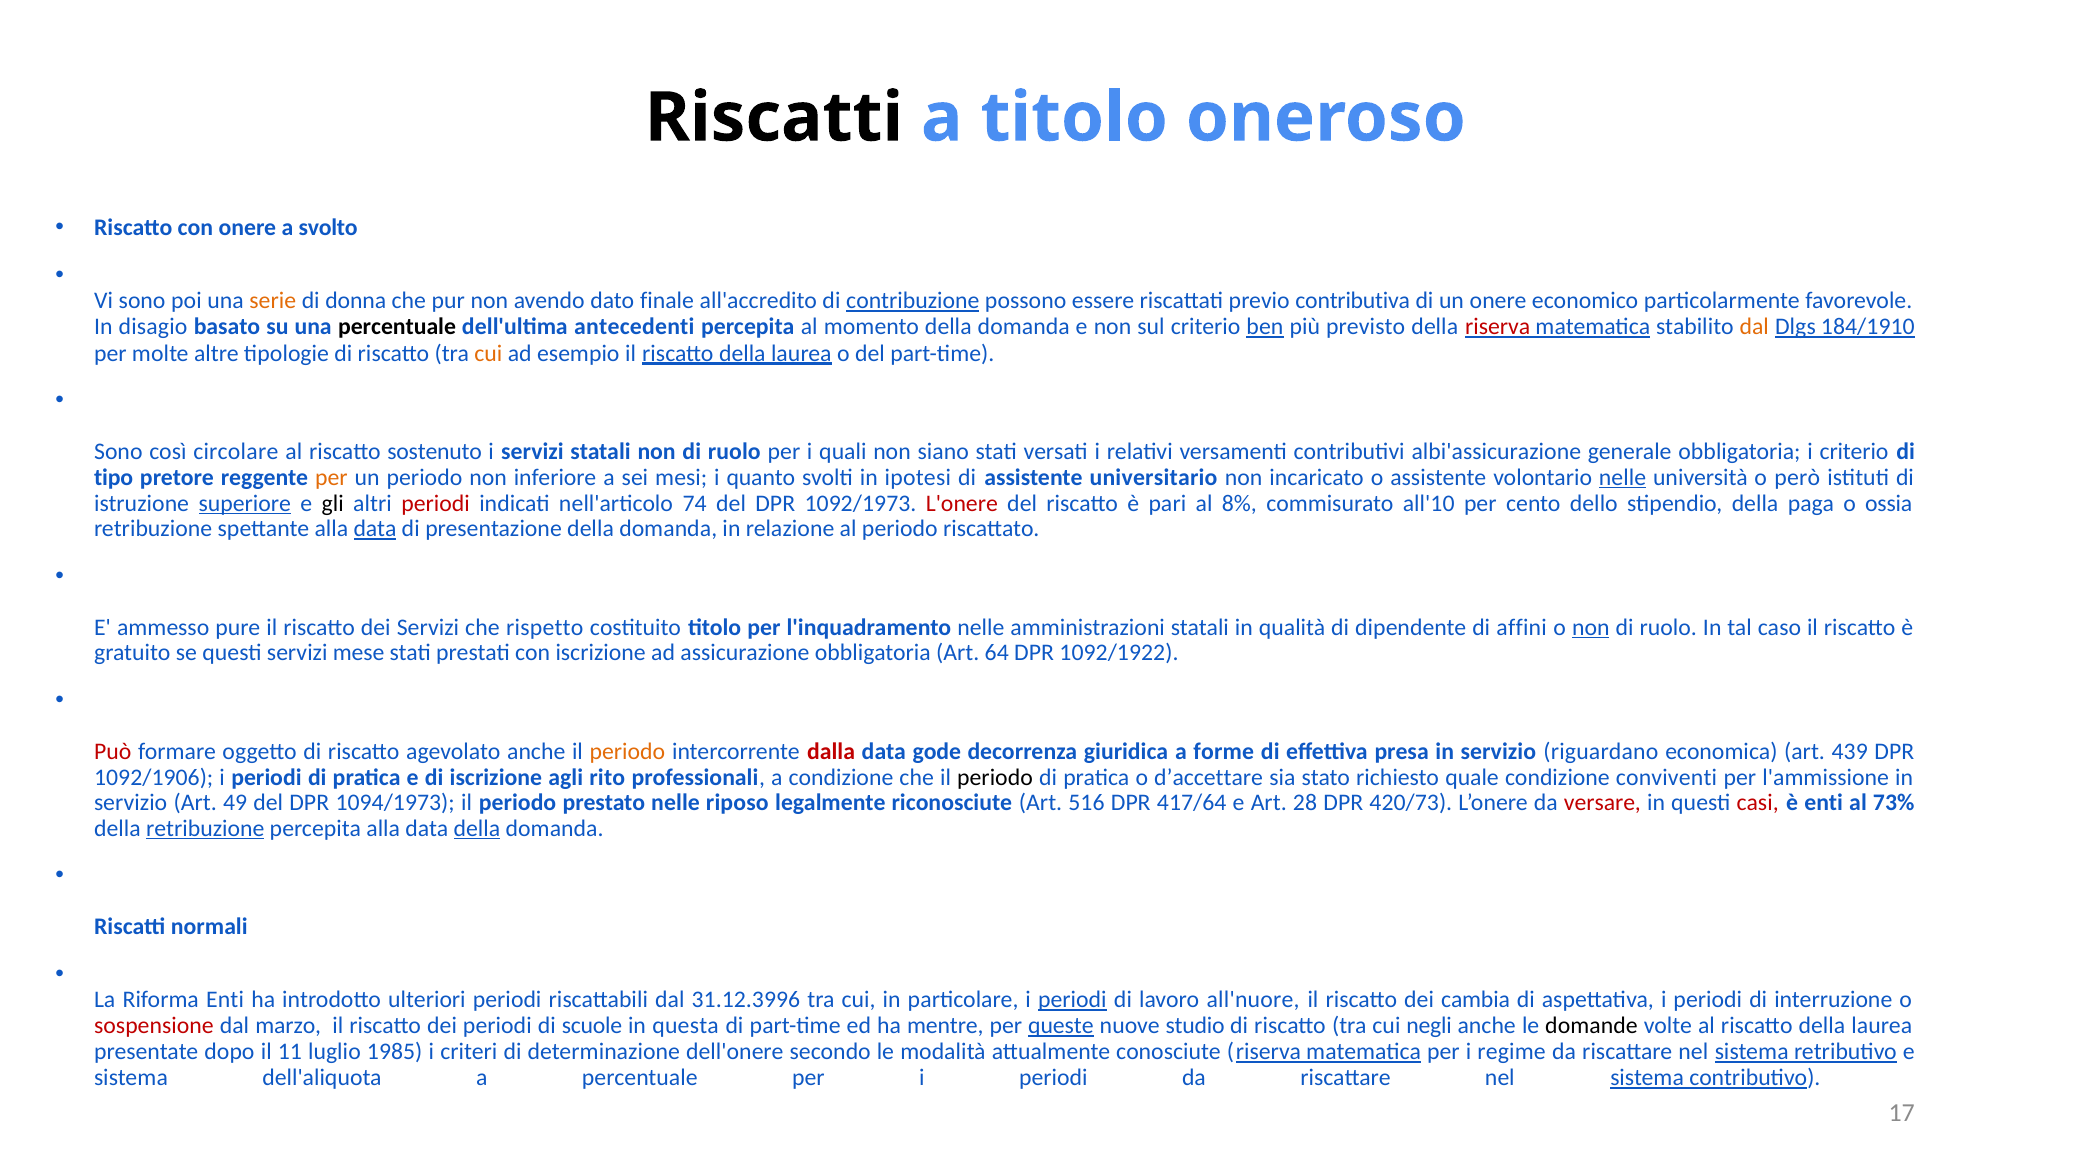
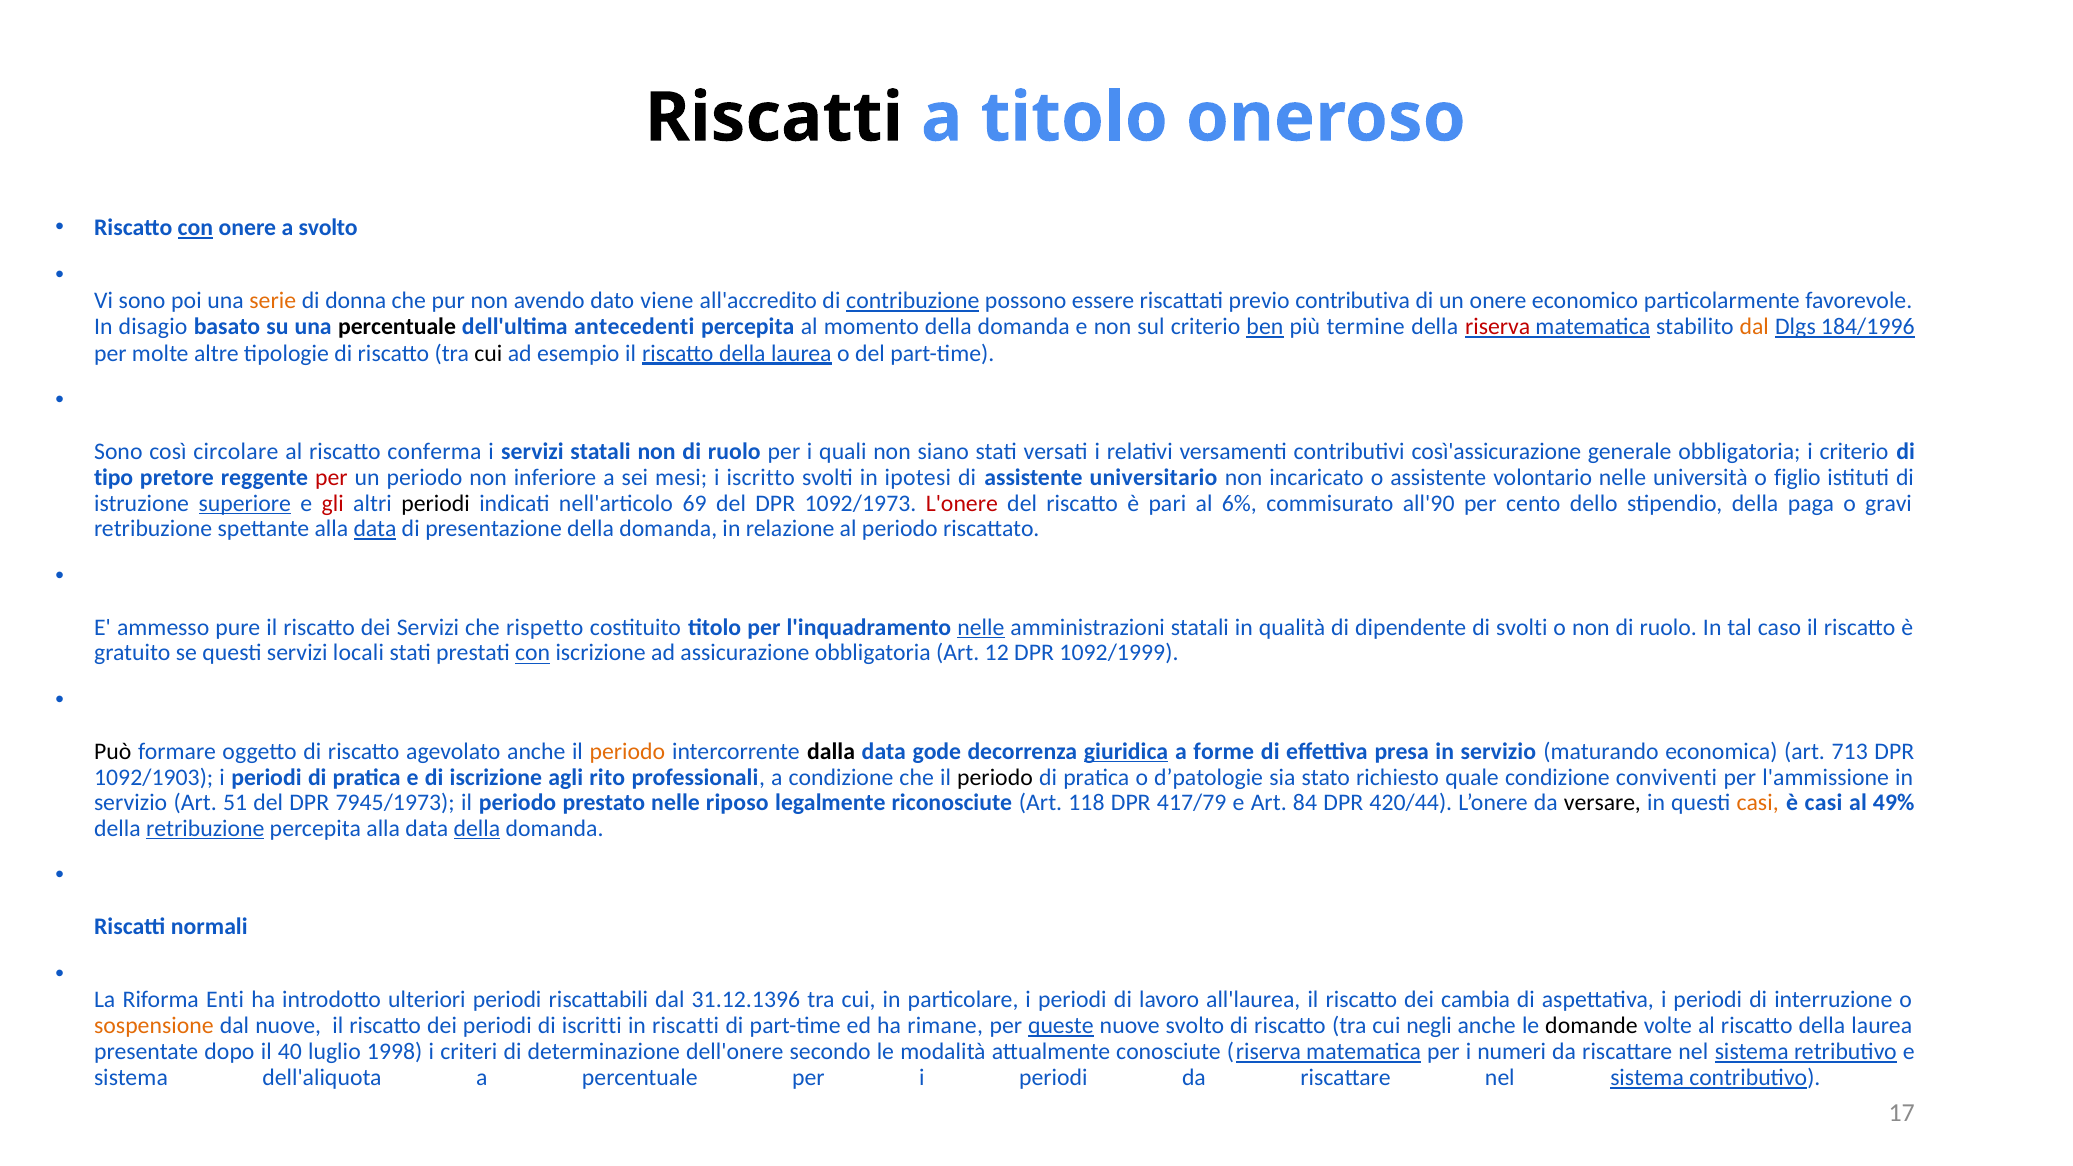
con at (195, 228) underline: none -> present
finale: finale -> viene
previsto: previsto -> termine
184/1910: 184/1910 -> 184/1996
cui at (488, 353) colour: orange -> black
sostenuto: sostenuto -> conferma
albi'assicurazione: albi'assicurazione -> così'assicurazione
per at (331, 478) colour: orange -> red
quanto: quanto -> iscritto
nelle at (1623, 478) underline: present -> none
però: però -> figlio
gli colour: black -> red
periodi at (436, 503) colour: red -> black
74: 74 -> 69
8%: 8% -> 6%
all'10: all'10 -> all'90
ossia: ossia -> gravi
nelle at (981, 627) underline: none -> present
di affini: affini -> svolti
non at (1591, 627) underline: present -> none
mese: mese -> locali
con at (533, 653) underline: none -> present
64: 64 -> 12
1092/1922: 1092/1922 -> 1092/1999
Può colour: red -> black
dalla colour: red -> black
giuridica underline: none -> present
riguardano: riguardano -> maturando
439: 439 -> 713
1092/1906: 1092/1906 -> 1092/1903
d’accettare: d’accettare -> d’patologie
49: 49 -> 51
1094/1973: 1094/1973 -> 7945/1973
516: 516 -> 118
417/64: 417/64 -> 417/79
28: 28 -> 84
420/73: 420/73 -> 420/44
versare colour: red -> black
casi at (1758, 803) colour: red -> orange
è enti: enti -> casi
73%: 73% -> 49%
31.12.3996: 31.12.3996 -> 31.12.1396
periodi at (1072, 1000) underline: present -> none
all'nuore: all'nuore -> all'laurea
sospensione colour: red -> orange
dal marzo: marzo -> nuove
scuole: scuole -> iscritti
in questa: questa -> riscatti
mentre: mentre -> rimane
nuove studio: studio -> svolto
11: 11 -> 40
1985: 1985 -> 1998
regime: regime -> numeri
